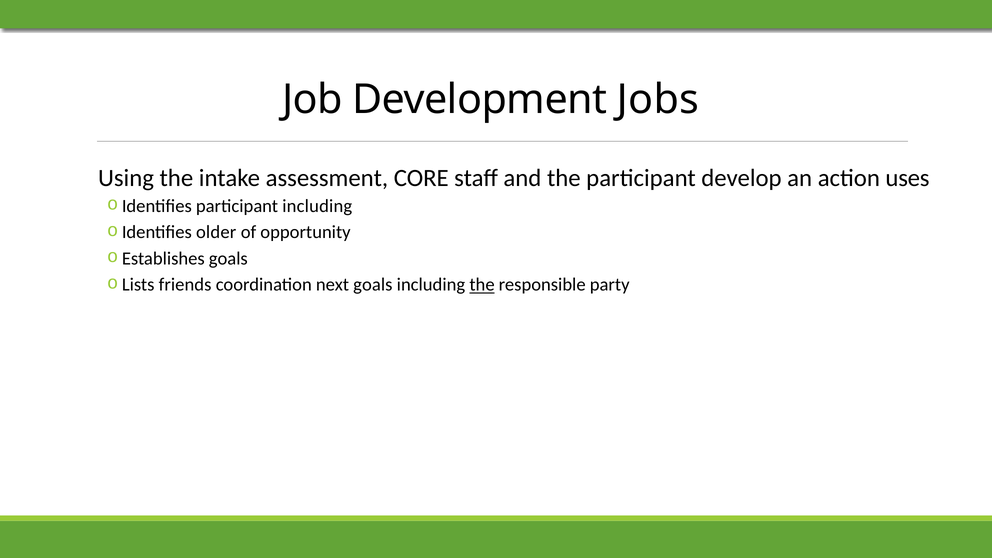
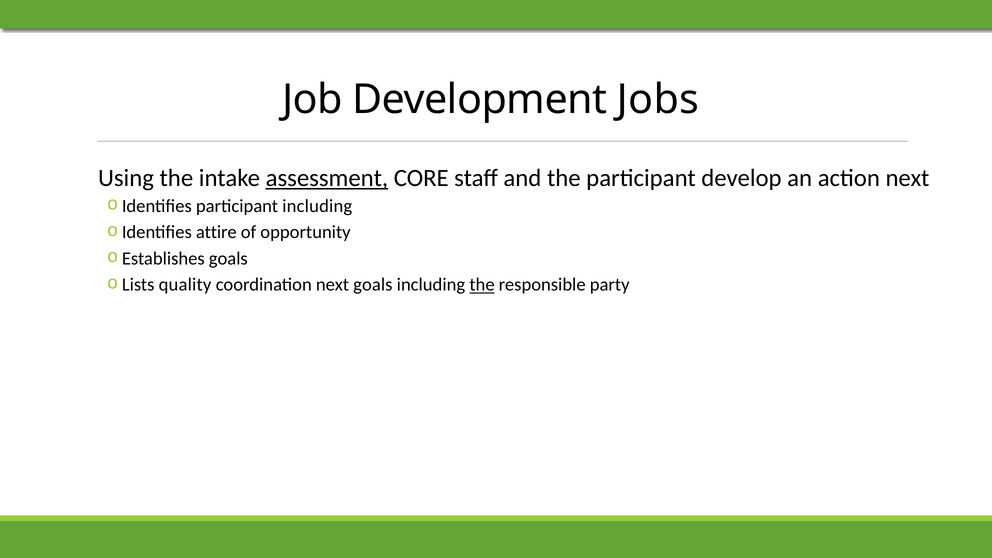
assessment underline: none -> present
action uses: uses -> next
older: older -> attire
friends: friends -> quality
